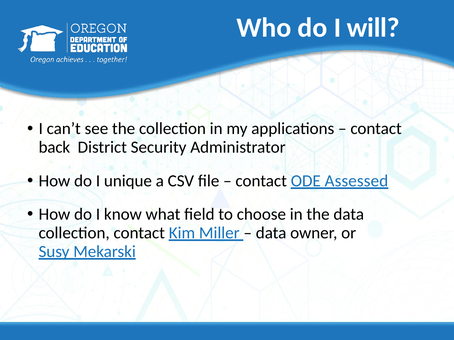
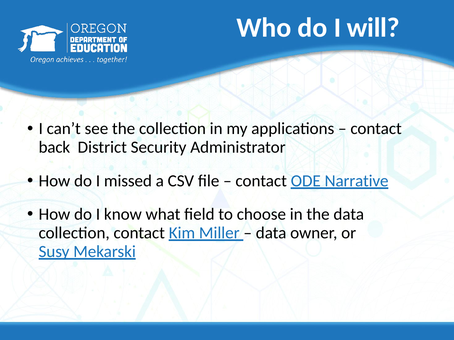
unique: unique -> missed
Assessed: Assessed -> Narrative
